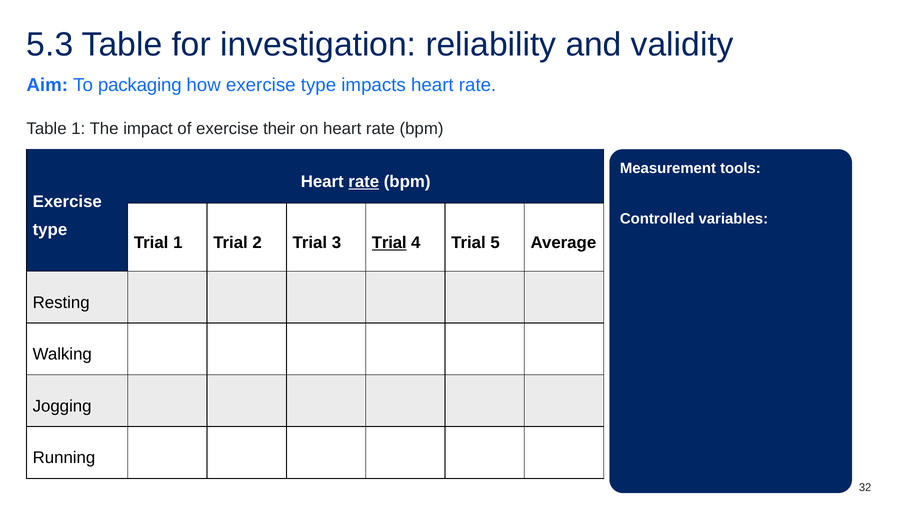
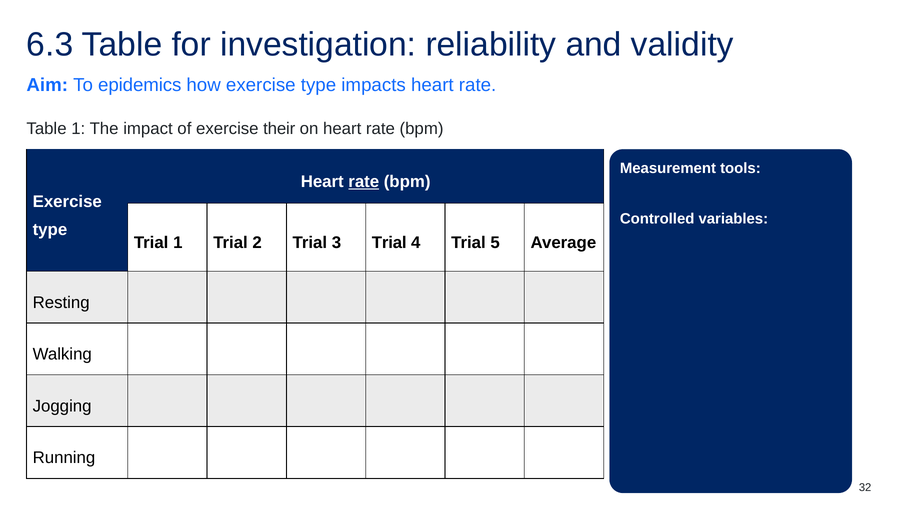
5.3: 5.3 -> 6.3
packaging: packaging -> epidemics
Trial at (389, 242) underline: present -> none
